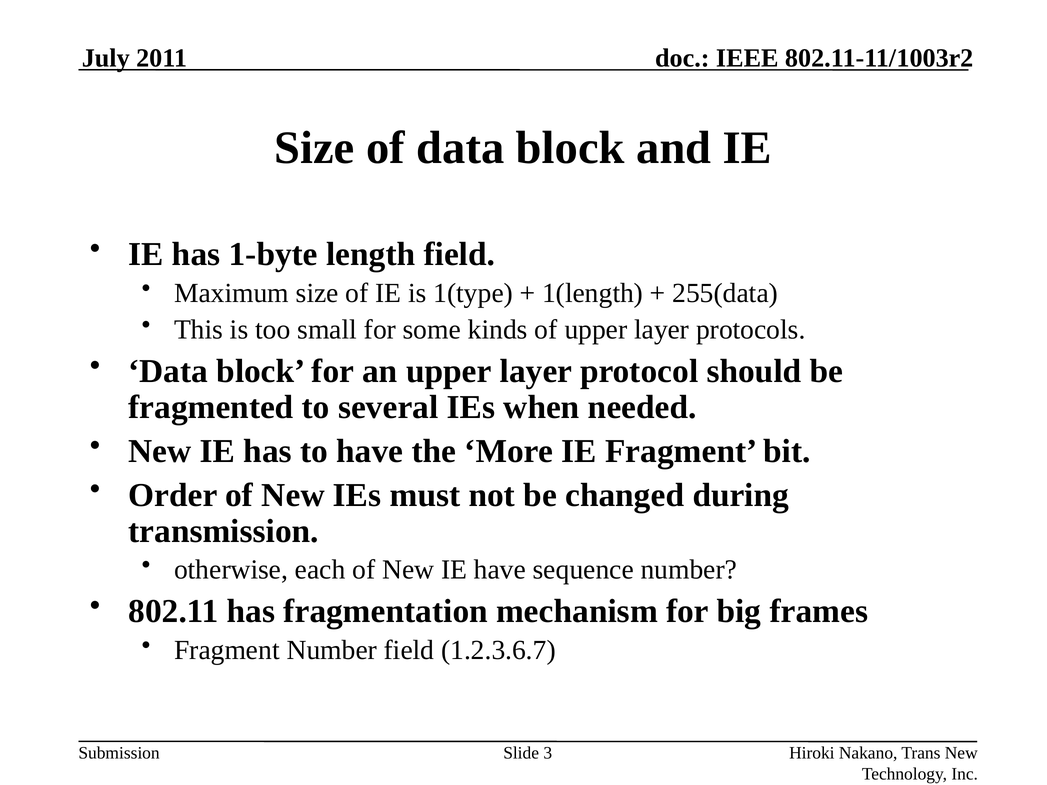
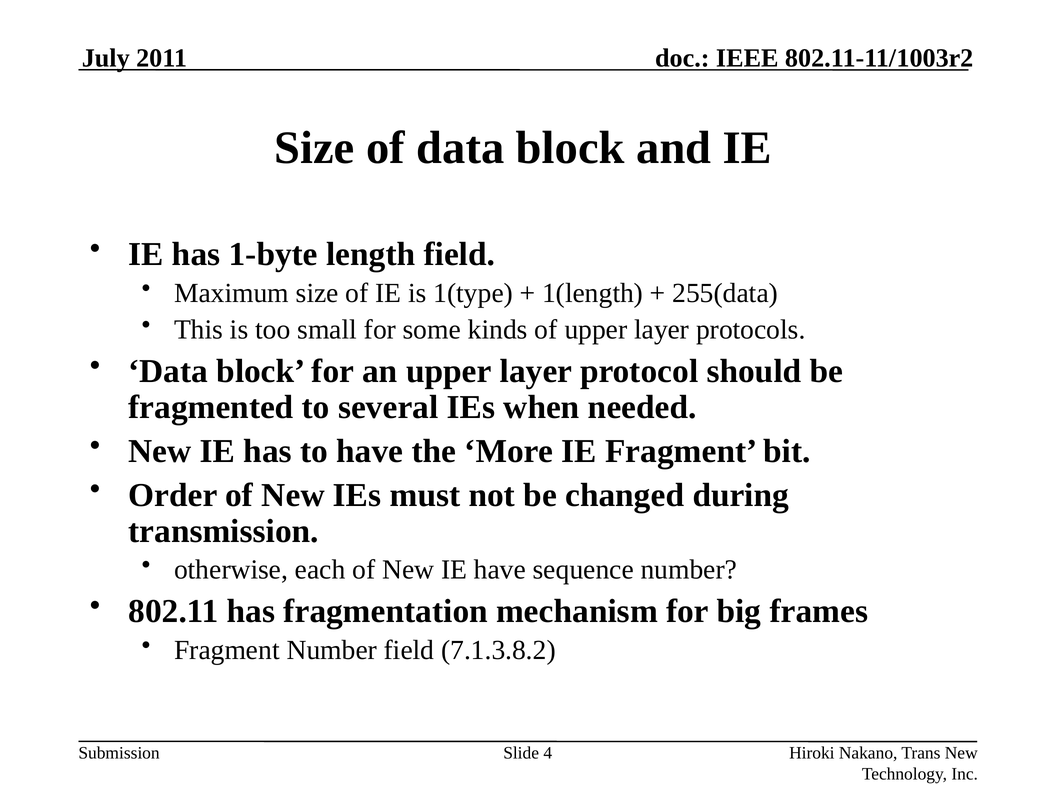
1.2.3.6.7: 1.2.3.6.7 -> 7.1.3.8.2
3: 3 -> 4
